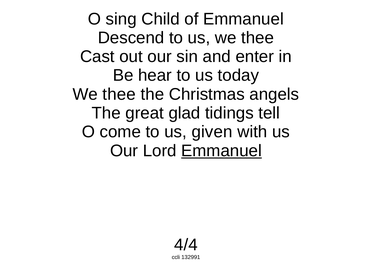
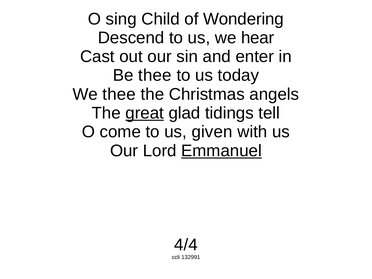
of Emmanuel: Emmanuel -> Wondering
us we thee: thee -> hear
Be hear: hear -> thee
great underline: none -> present
